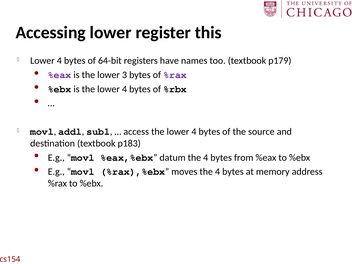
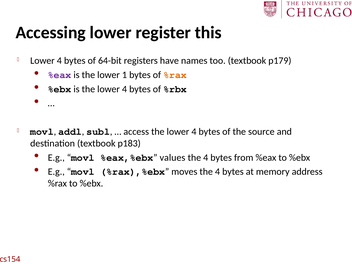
3: 3 -> 1
%rax at (175, 75) colour: purple -> orange
datum: datum -> values
